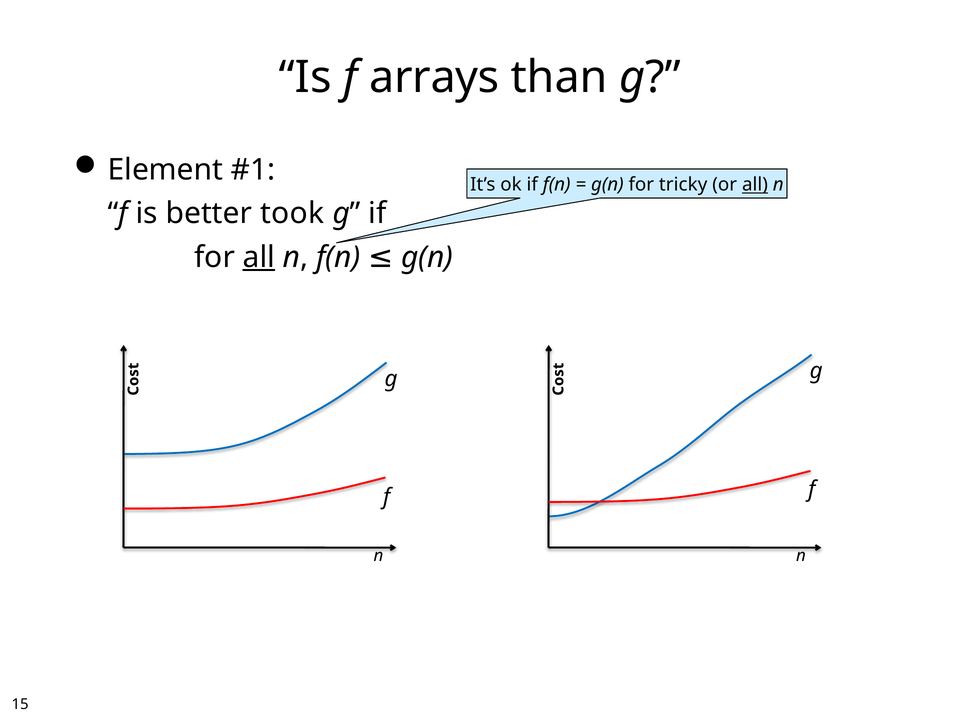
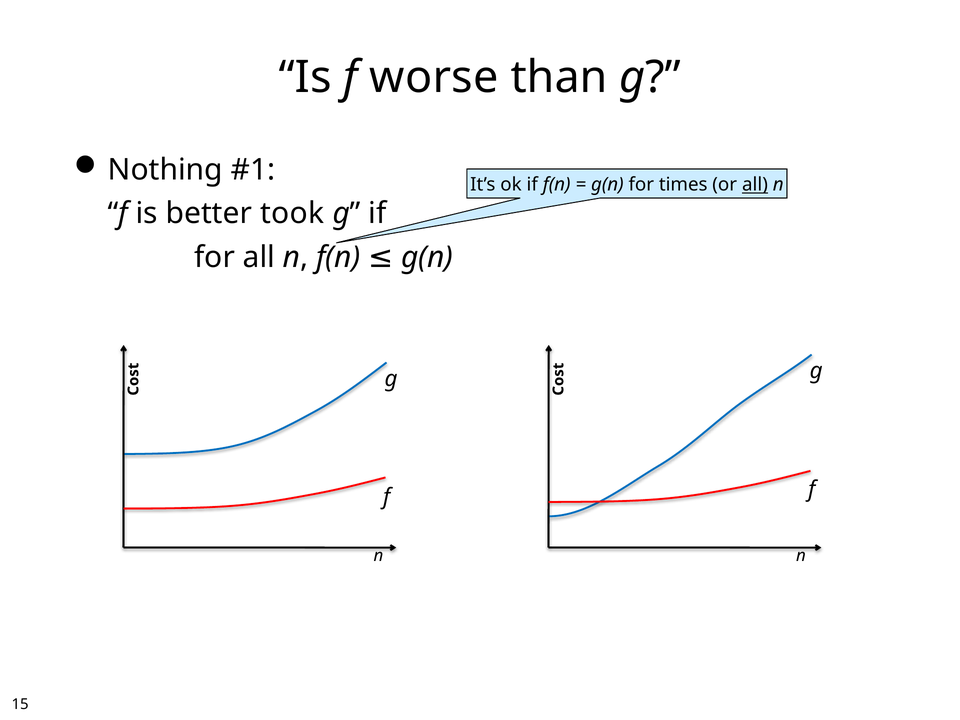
arrays: arrays -> worse
Element: Element -> Nothing
tricky: tricky -> times
all at (259, 257) underline: present -> none
